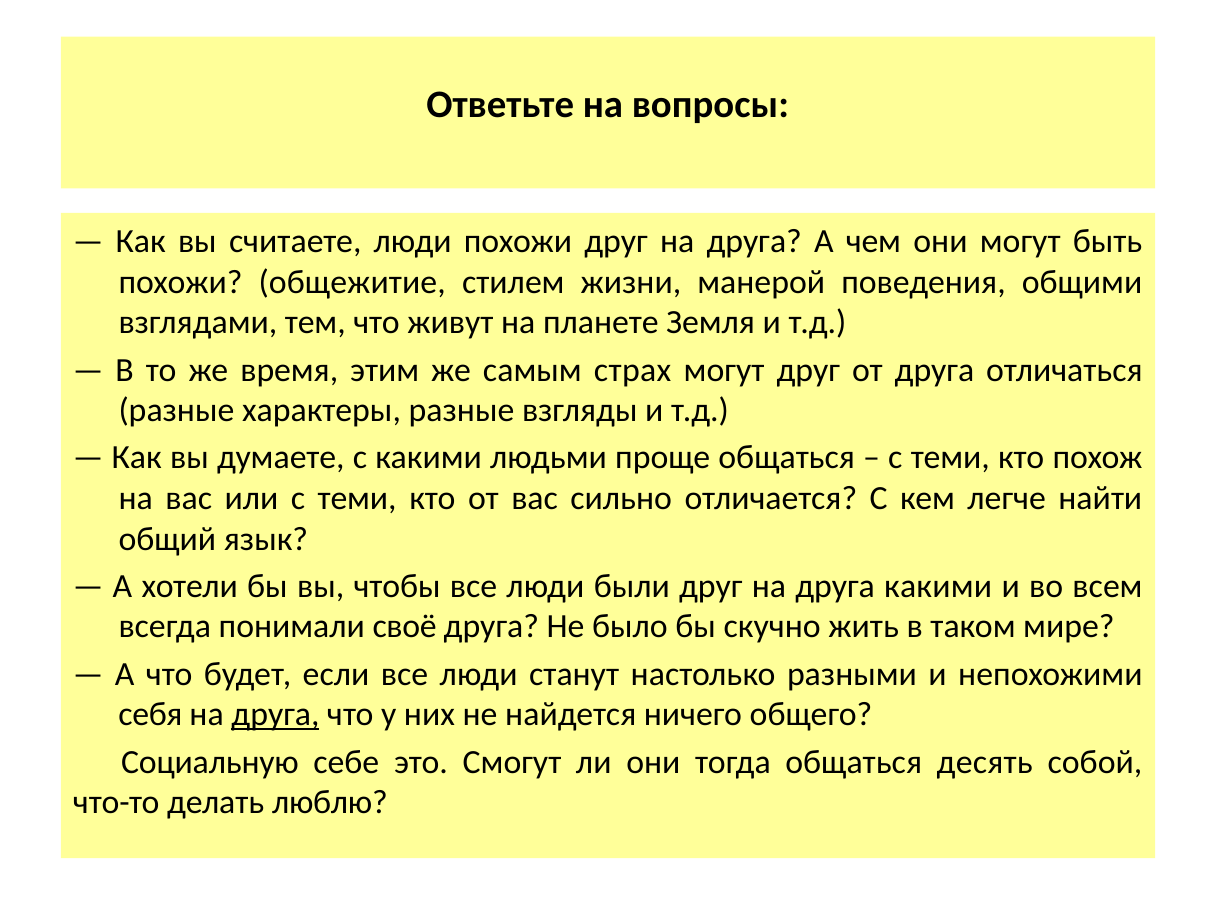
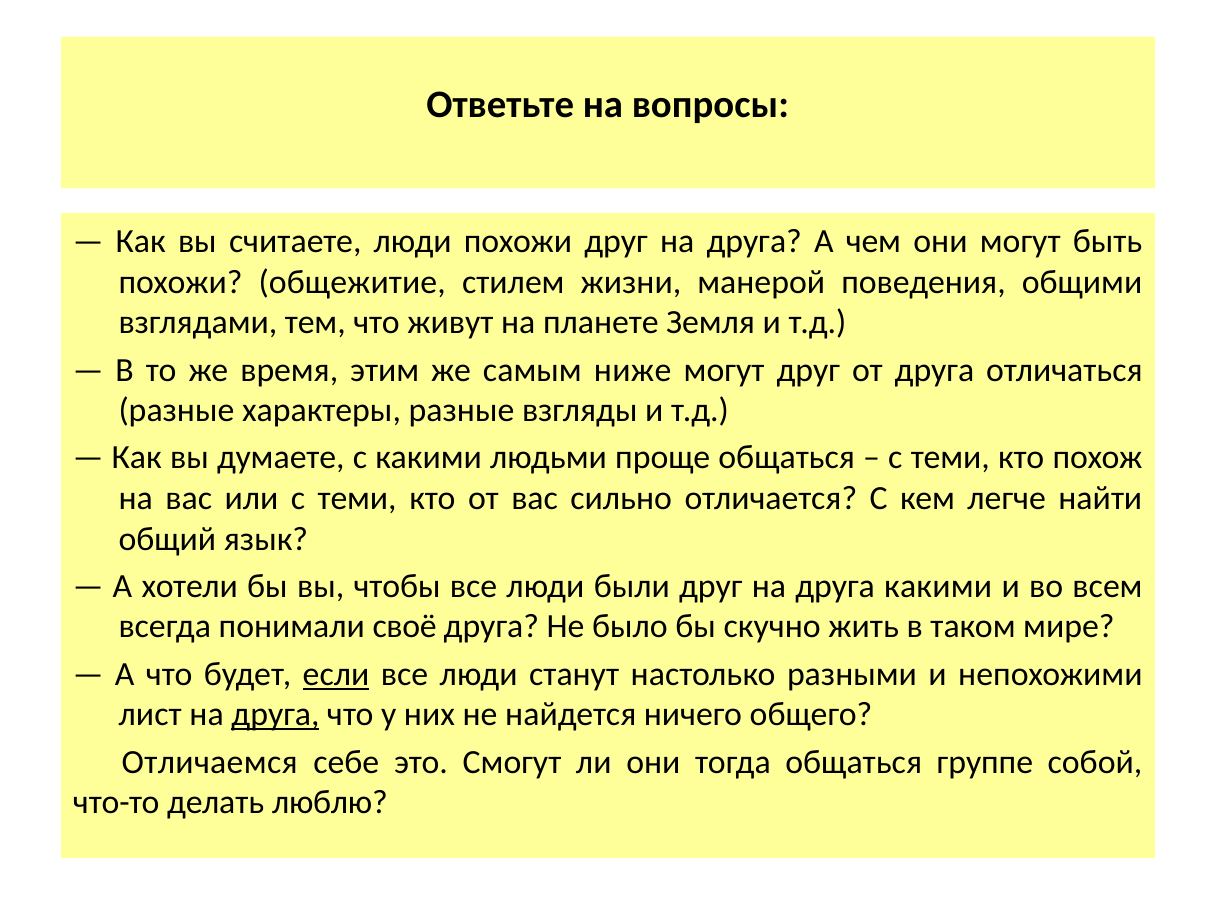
страх: страх -> ниже
если underline: none -> present
себя: себя -> лист
Социальную: Социальную -> Отличаемся
десять: десять -> группе
